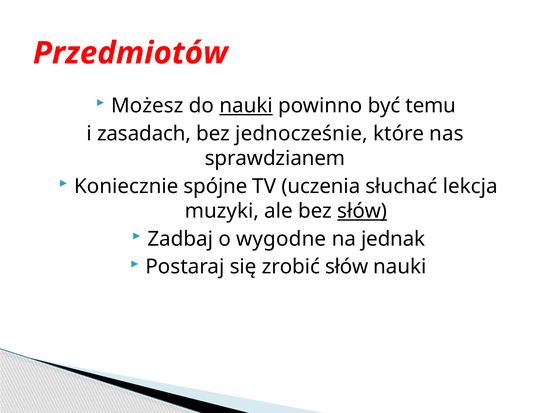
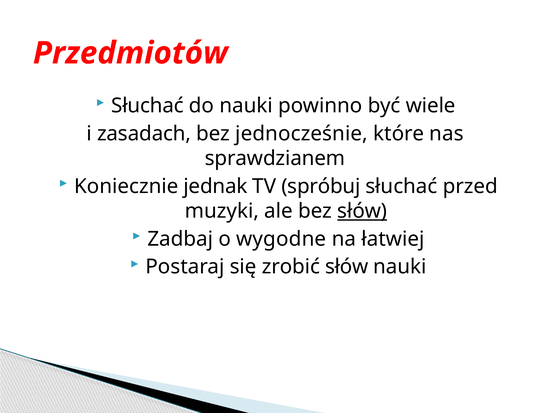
Możesz at (147, 106): Możesz -> Słuchać
nauki at (246, 106) underline: present -> none
temu: temu -> wiele
spójne: spójne -> jednak
uczenia: uczenia -> spróbuj
lekcja: lekcja -> przed
jednak: jednak -> łatwiej
